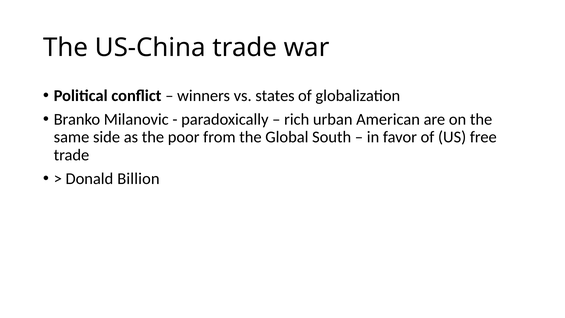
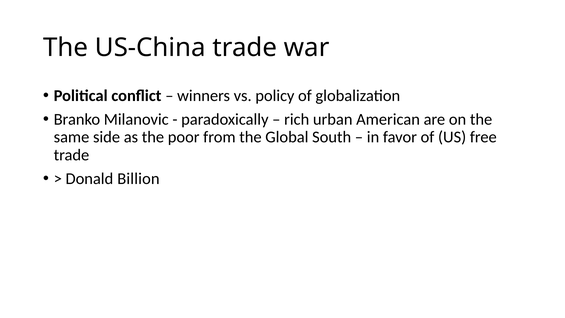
states: states -> policy
